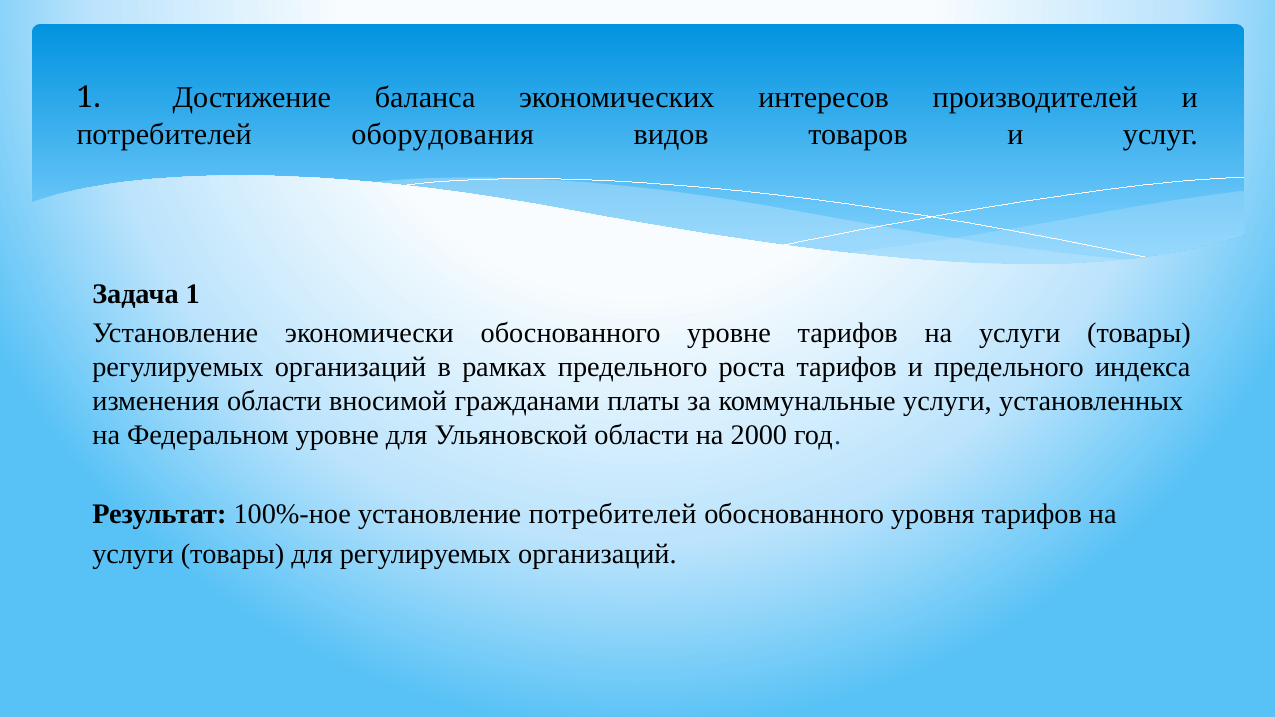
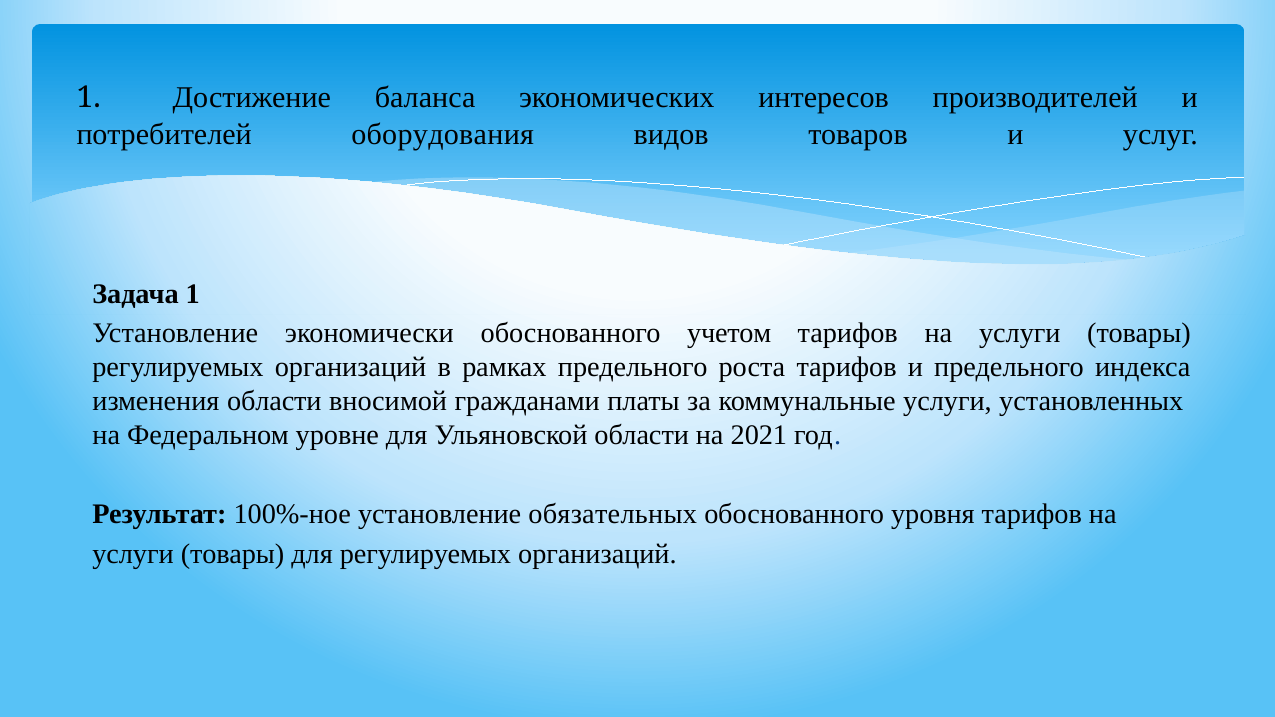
обоснованного уровне: уровне -> учетом
2000: 2000 -> 2021
установление потребителей: потребителей -> обязательных
